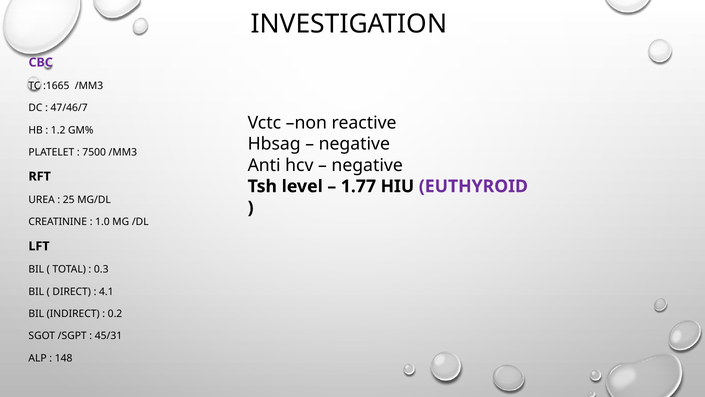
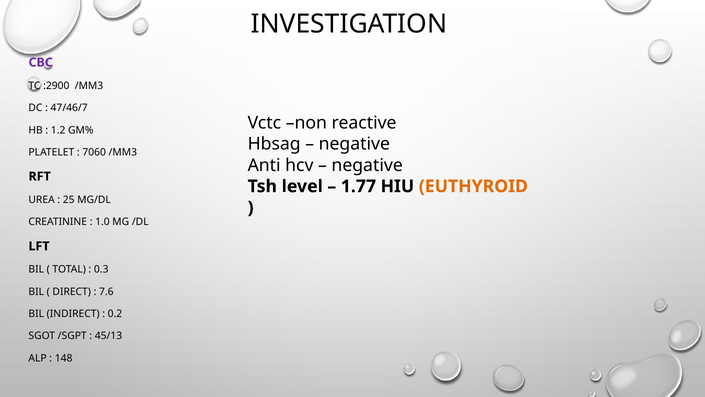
:1665: :1665 -> :2900
7500: 7500 -> 7060
EUTHYROID colour: purple -> orange
4.1: 4.1 -> 7.6
45/31: 45/31 -> 45/13
